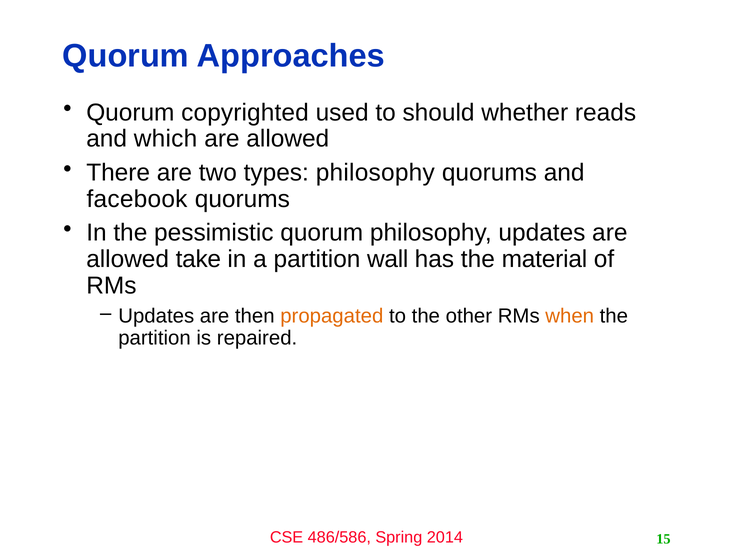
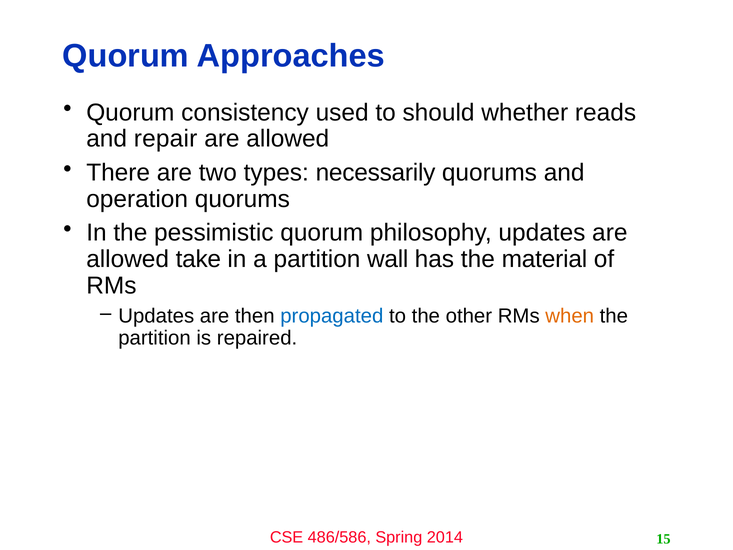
copyrighted: copyrighted -> consistency
which: which -> repair
types philosophy: philosophy -> necessarily
facebook: facebook -> operation
propagated colour: orange -> blue
